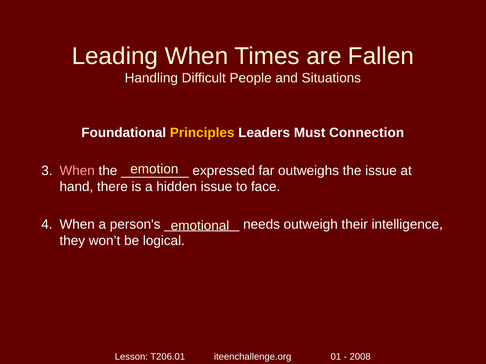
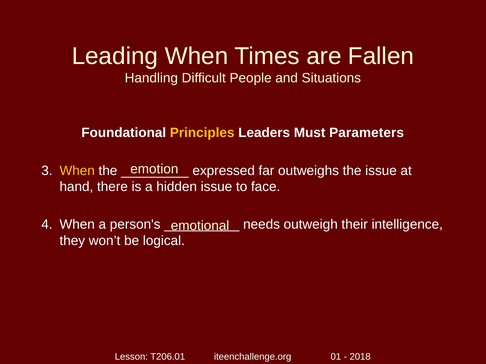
Connection: Connection -> Parameters
When at (77, 171) colour: pink -> yellow
2008: 2008 -> 2018
